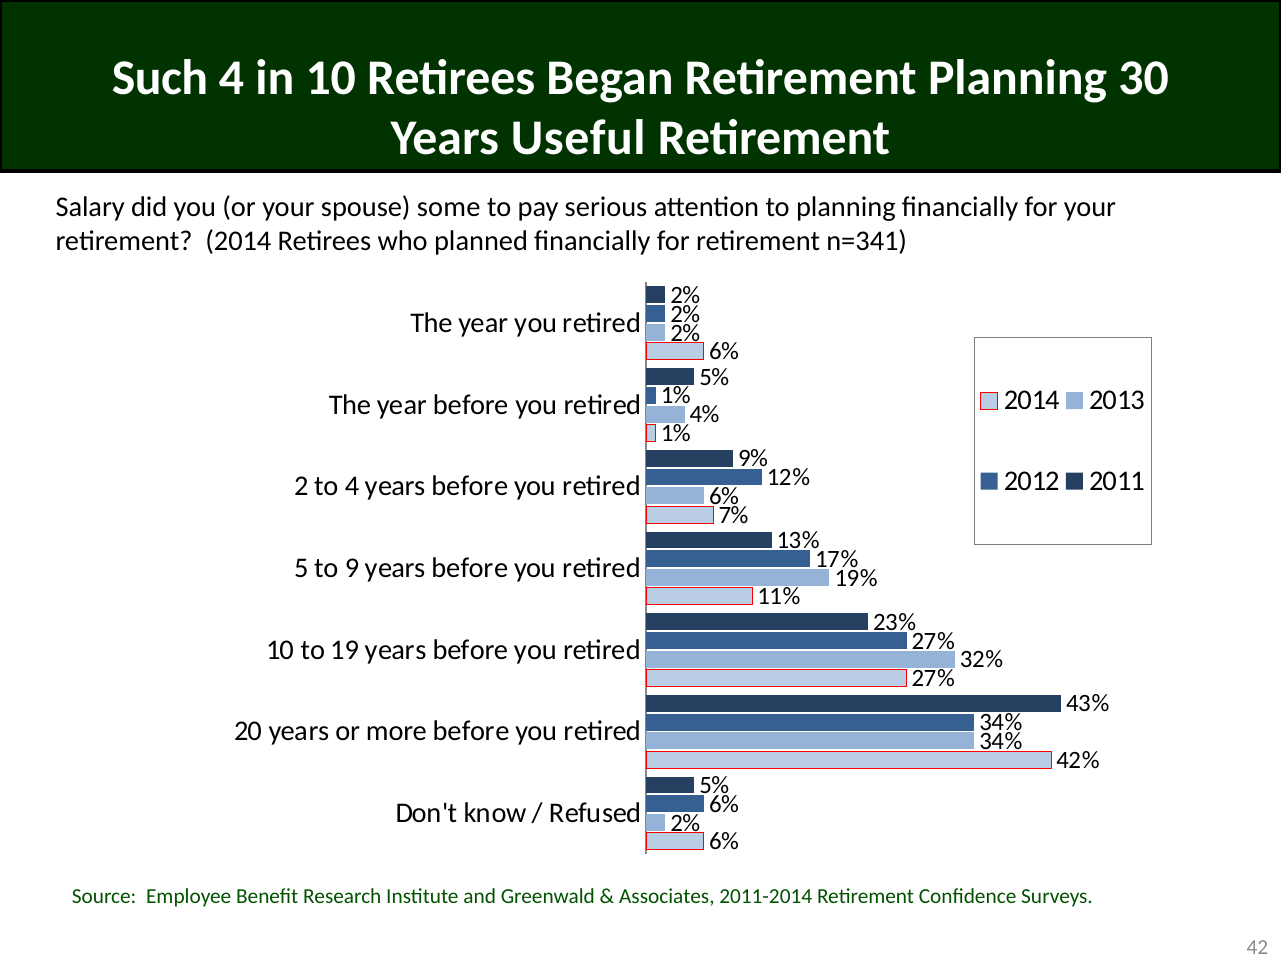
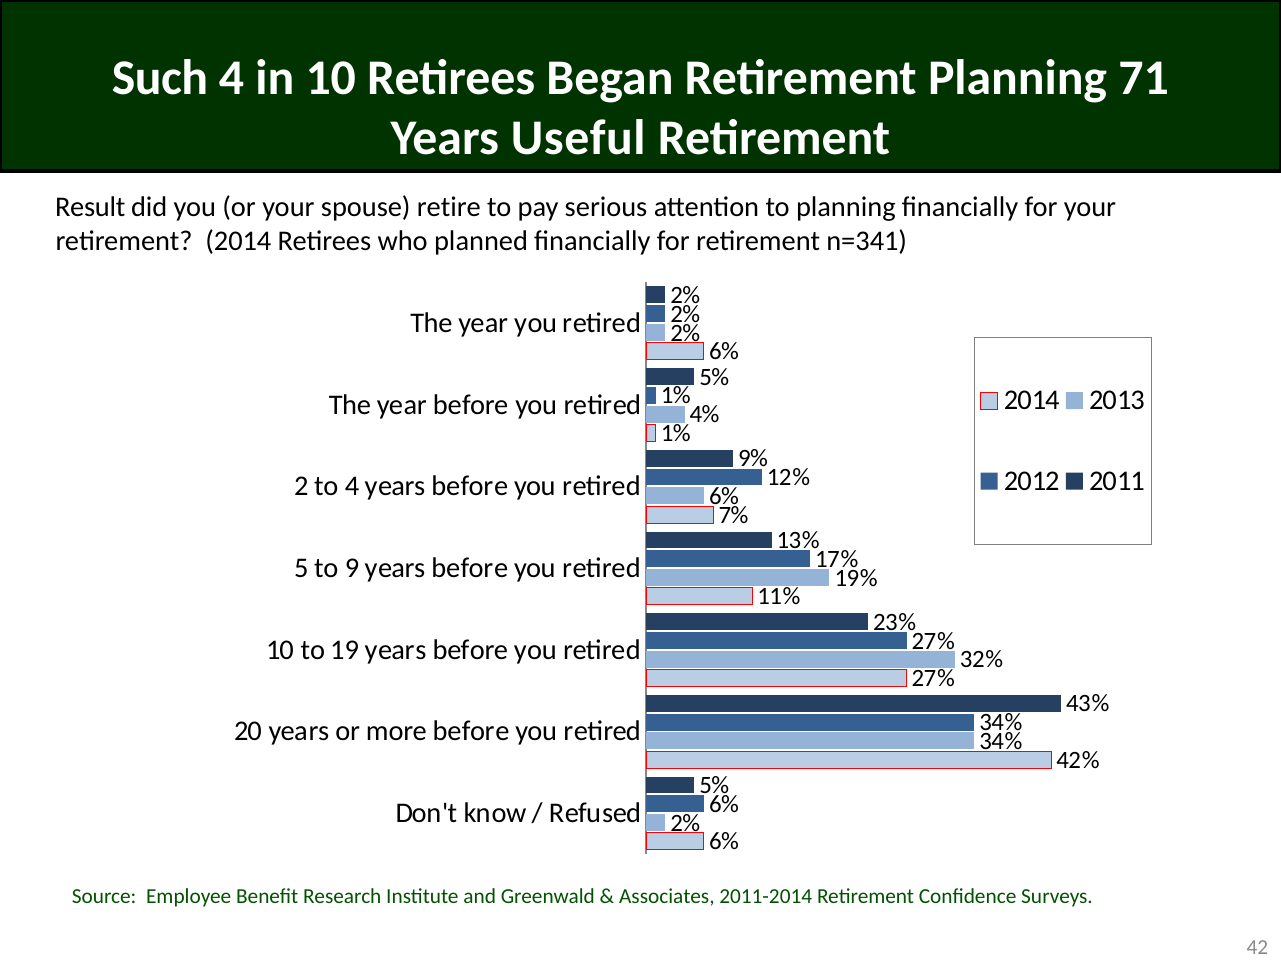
30: 30 -> 71
Salary: Salary -> Result
some: some -> retire
